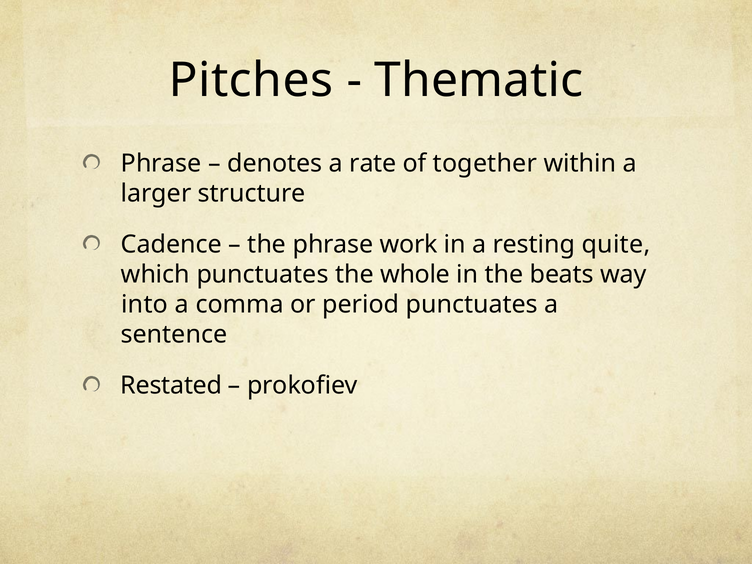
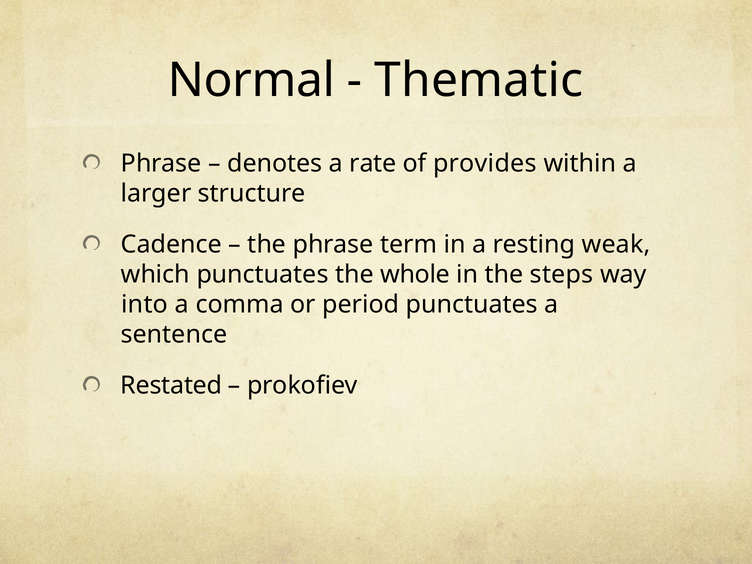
Pitches: Pitches -> Normal
together: together -> provides
work: work -> term
quite: quite -> weak
beats: beats -> steps
